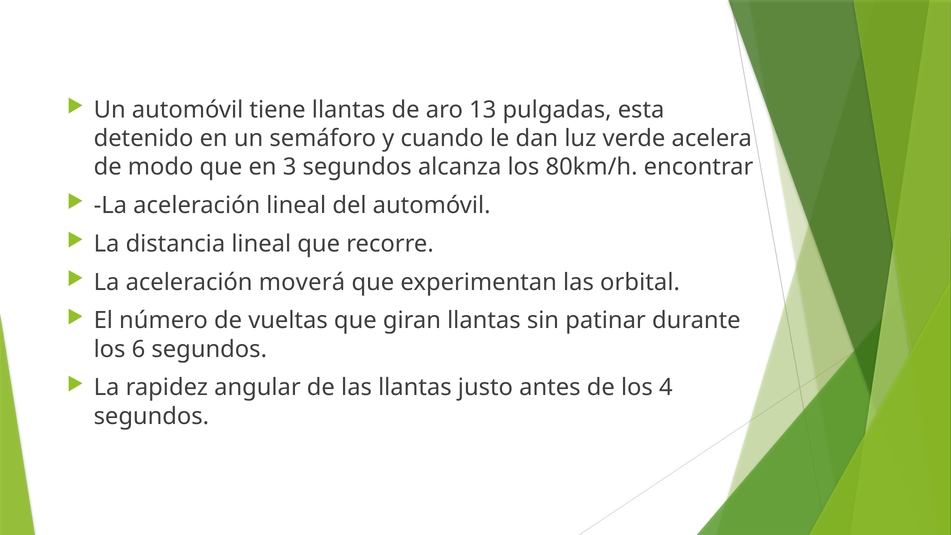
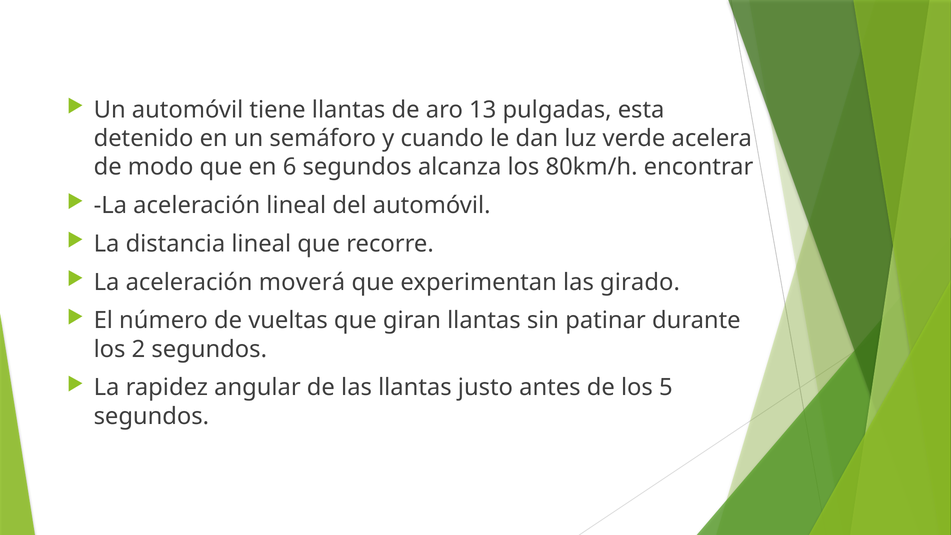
3: 3 -> 6
orbital: orbital -> girado
6: 6 -> 2
4: 4 -> 5
